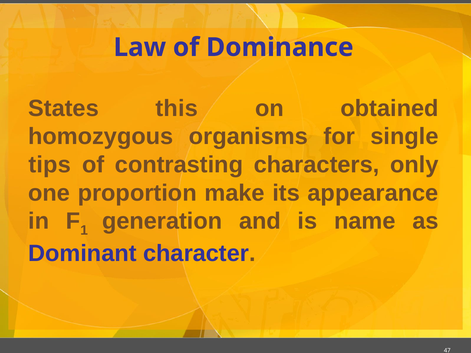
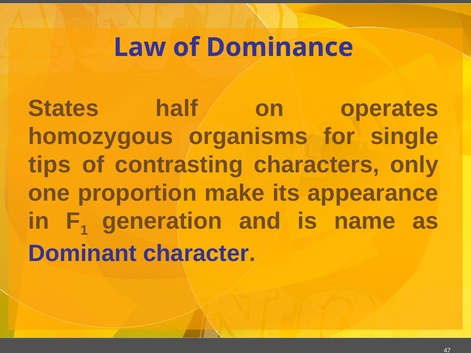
this: this -> half
obtained: obtained -> operates
